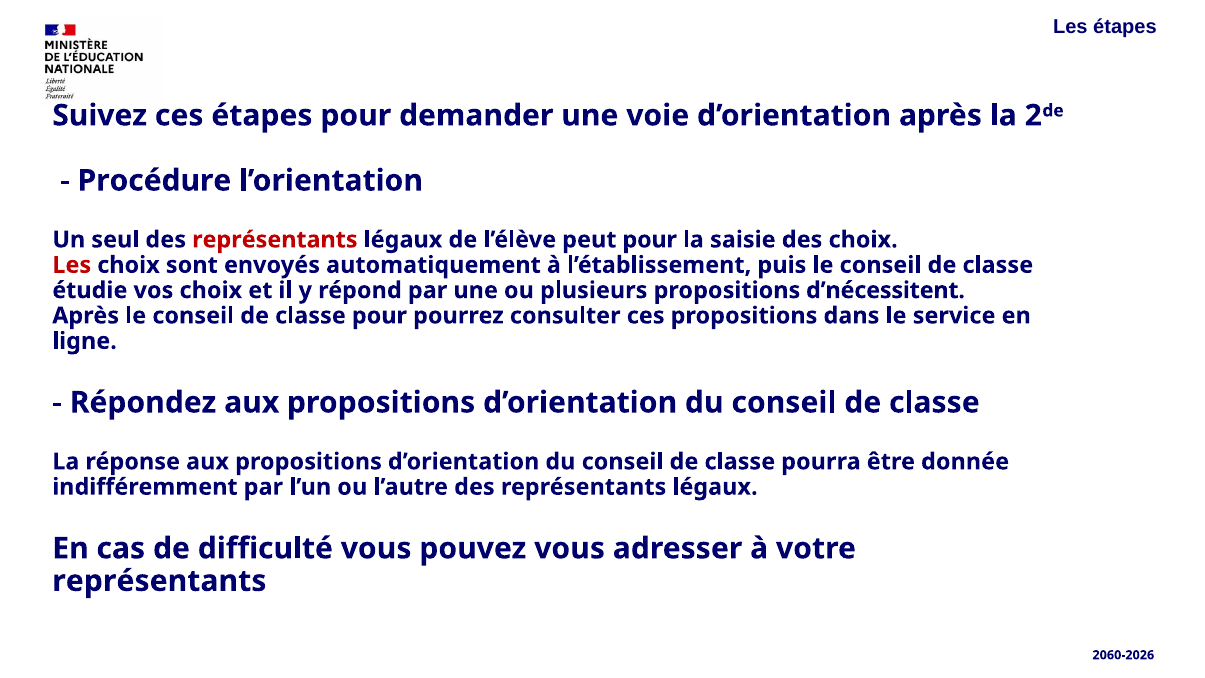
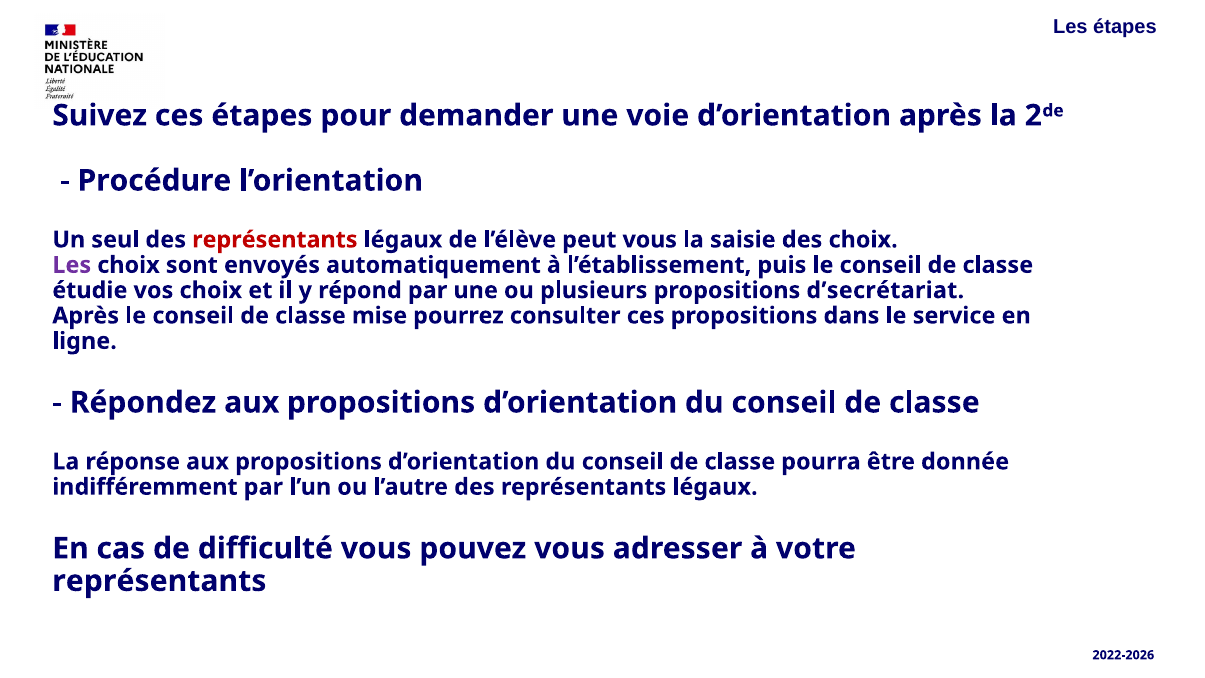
peut pour: pour -> vous
Les at (72, 265) colour: red -> purple
d’nécessitent: d’nécessitent -> d’secrétariat
classe pour: pour -> mise
2060-2026: 2060-2026 -> 2022-2026
